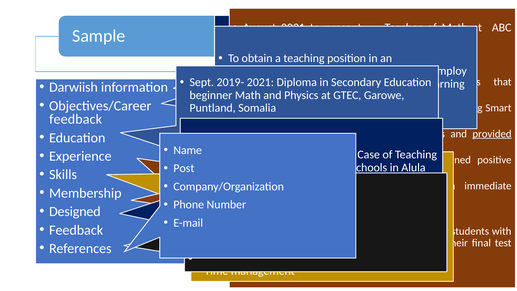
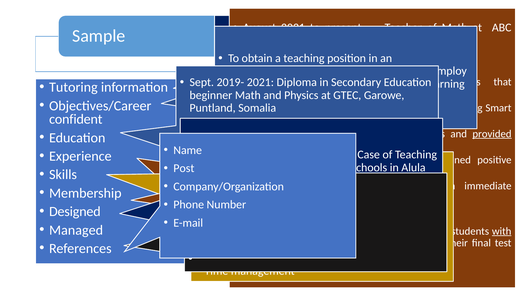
Darwiish at (73, 87): Darwiish -> Tutoring
feedback at (76, 119): feedback -> confident
Feedback at (76, 230): Feedback -> Managed
with at (502, 231) underline: none -> present
